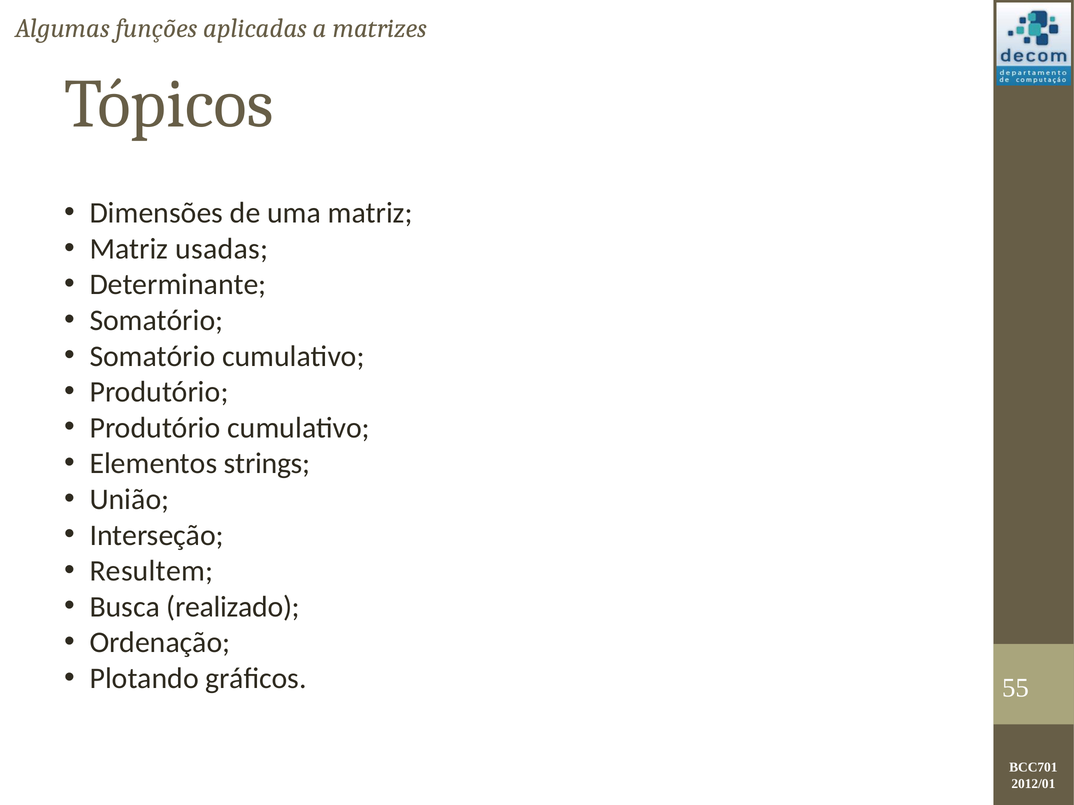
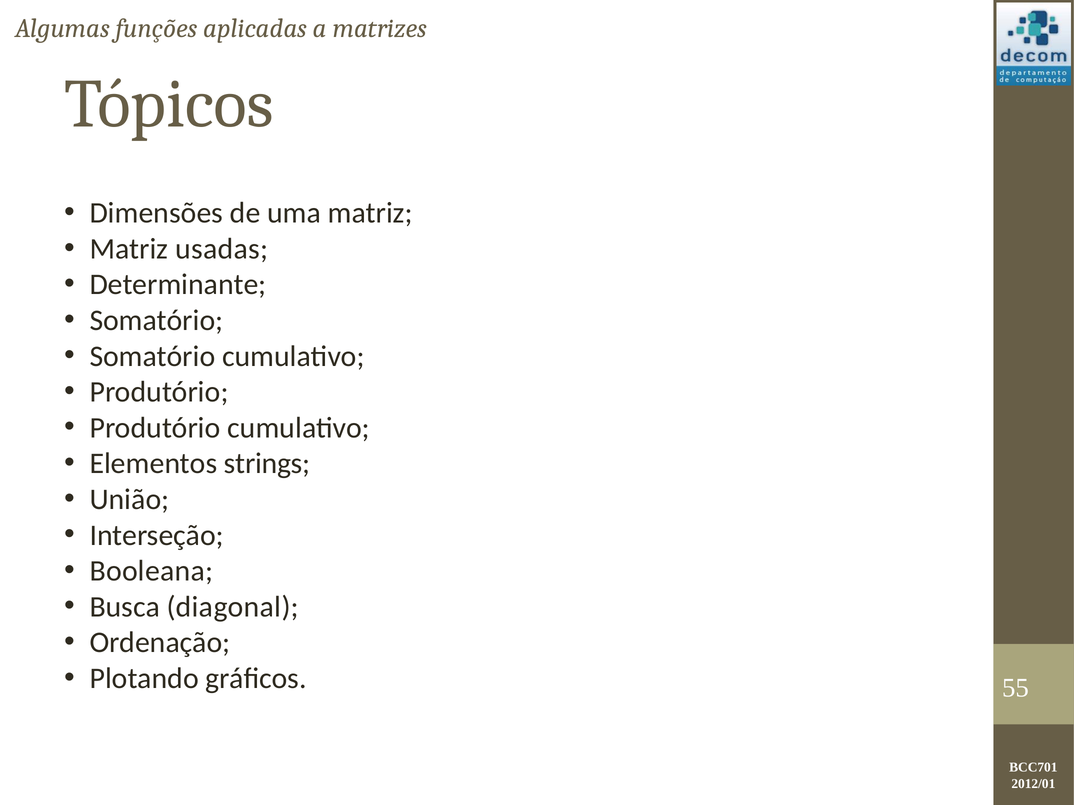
Resultem: Resultem -> Booleana
realizado: realizado -> diagonal
